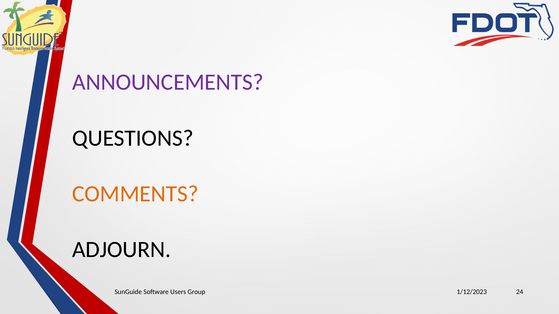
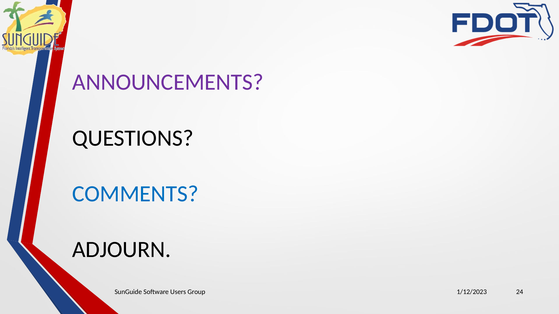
COMMENTS colour: orange -> blue
